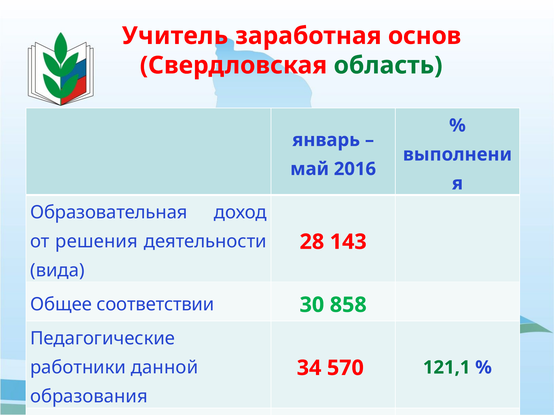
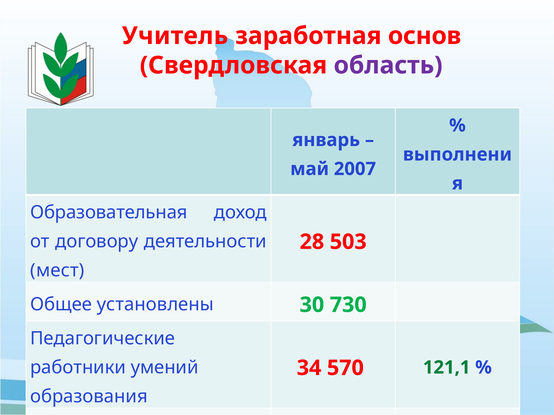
область colour: green -> purple
2016: 2016 -> 2007
решения: решения -> договору
143: 143 -> 503
вида: вида -> мест
соответствии: соответствии -> установлены
858: 858 -> 730
данной: данной -> умений
